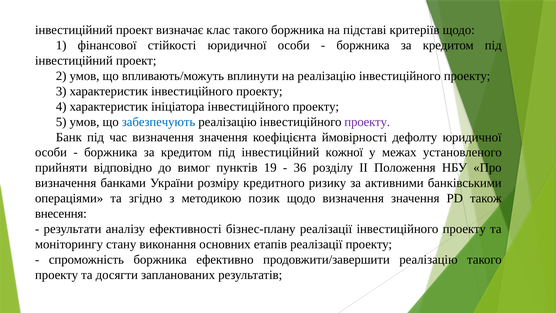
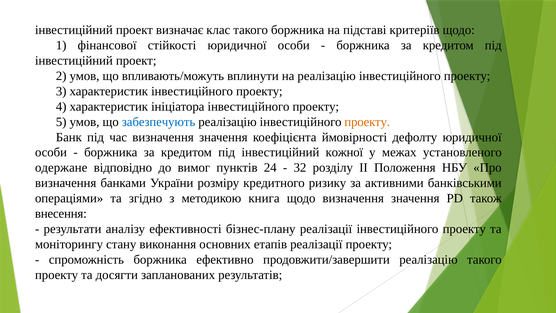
проекту at (367, 122) colour: purple -> orange
прийняти: прийняти -> одержане
19: 19 -> 24
36: 36 -> 32
позик: позик -> книга
